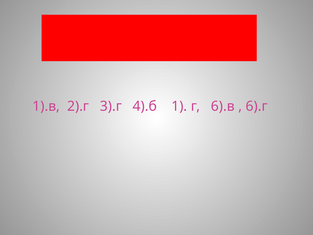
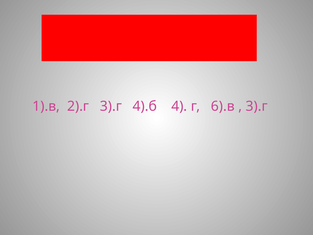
1: 1 -> 4
6).г at (257, 106): 6).г -> 3).г
